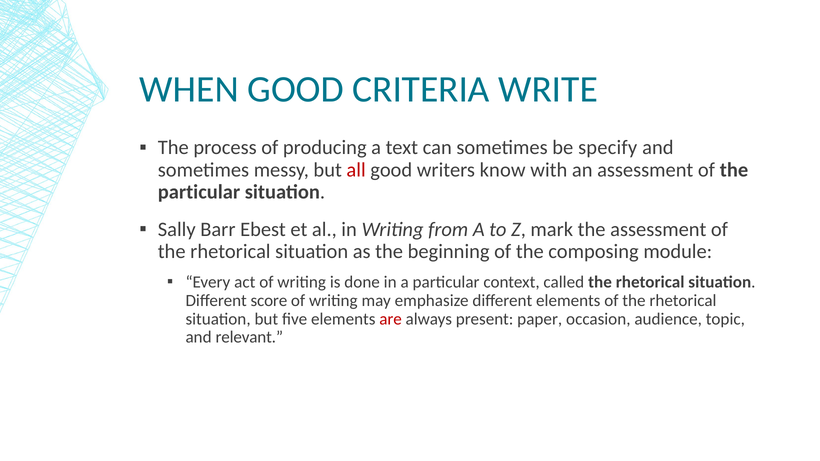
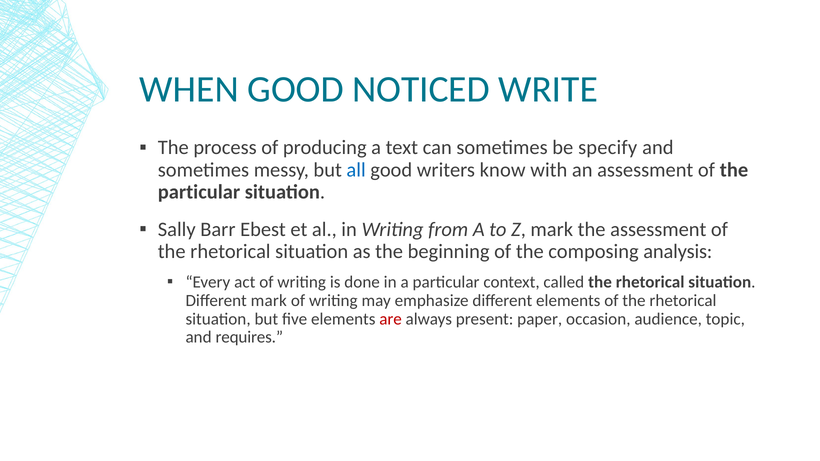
CRITERIA: CRITERIA -> NOTICED
all colour: red -> blue
module: module -> analysis
Different score: score -> mark
relevant: relevant -> requires
